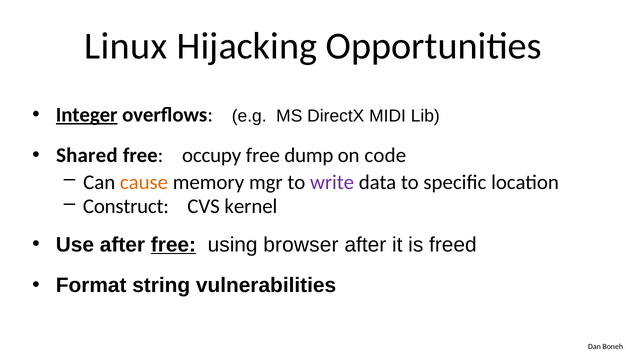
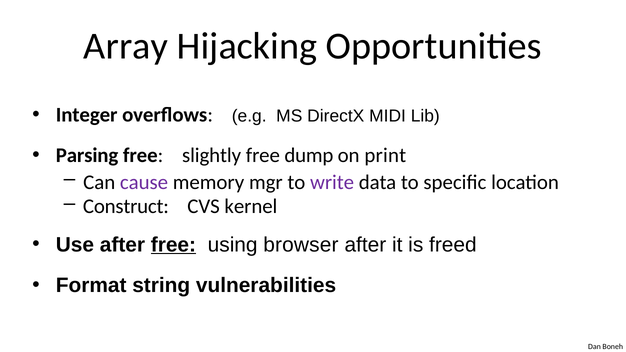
Linux: Linux -> Array
Integer underline: present -> none
Shared: Shared -> Parsing
occupy: occupy -> slightly
code: code -> print
cause colour: orange -> purple
